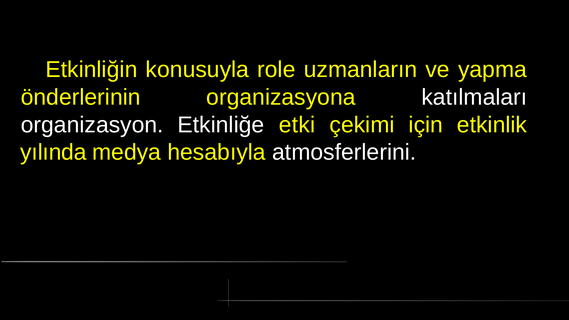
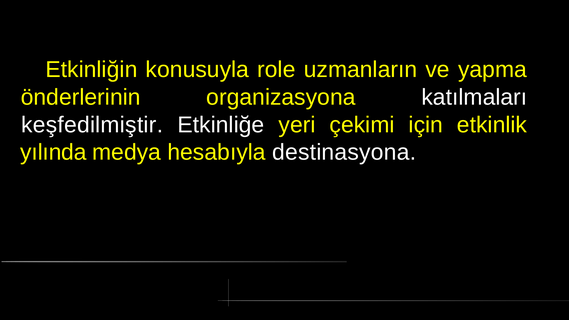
organizasyon: organizasyon -> keşfedilmiştir
etki: etki -> yeri
atmosferlerini: atmosferlerini -> destinasyona
